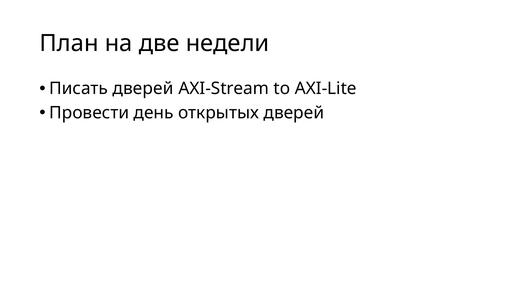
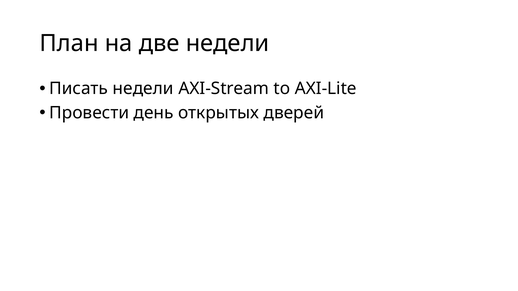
Писать дверей: дверей -> недели
